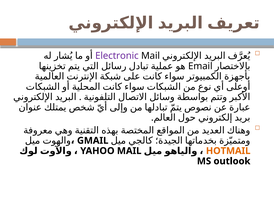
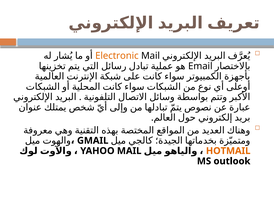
Electronic colour: purple -> orange
